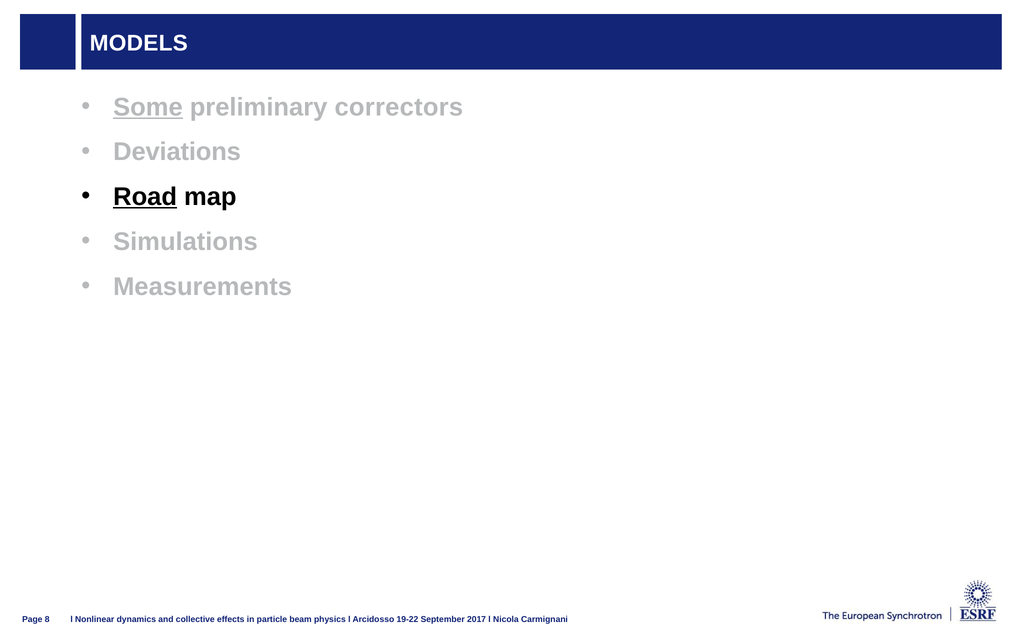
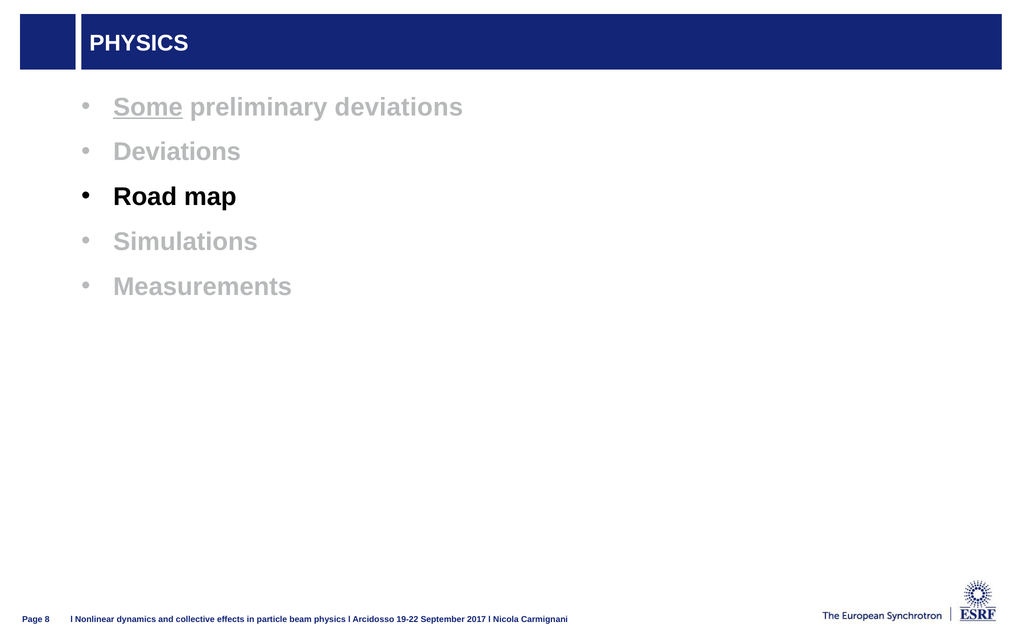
MODELS at (139, 43): MODELS -> PHYSICS
preliminary correctors: correctors -> deviations
Road underline: present -> none
